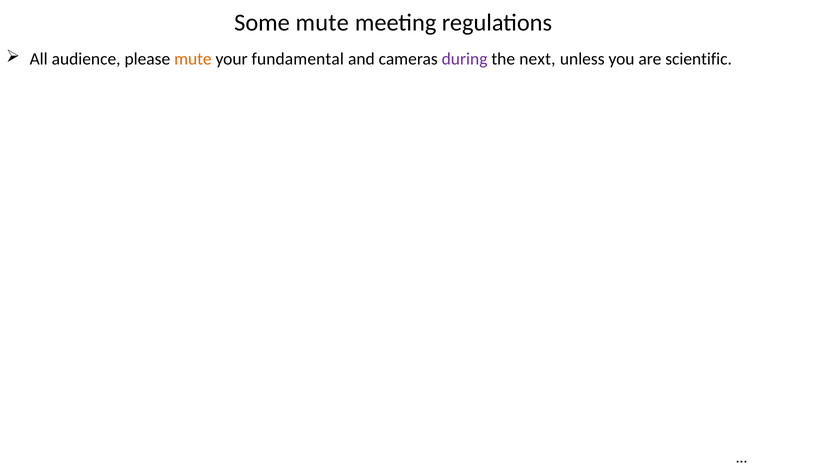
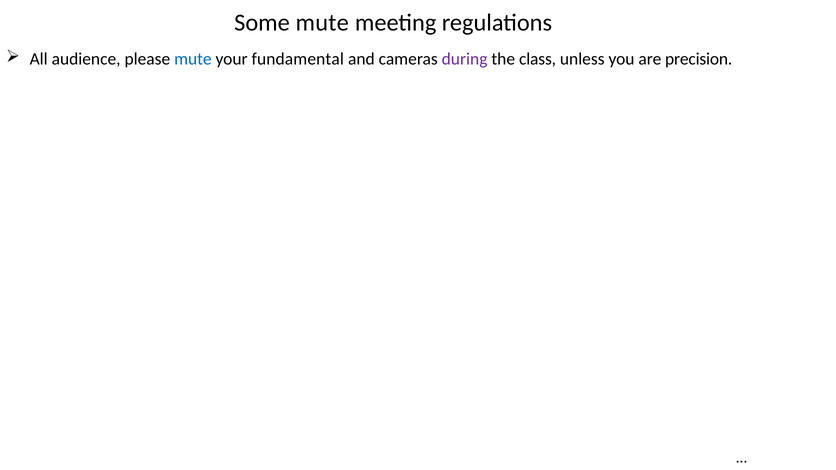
mute at (193, 59) colour: orange -> blue
next: next -> class
scientific: scientific -> precision
